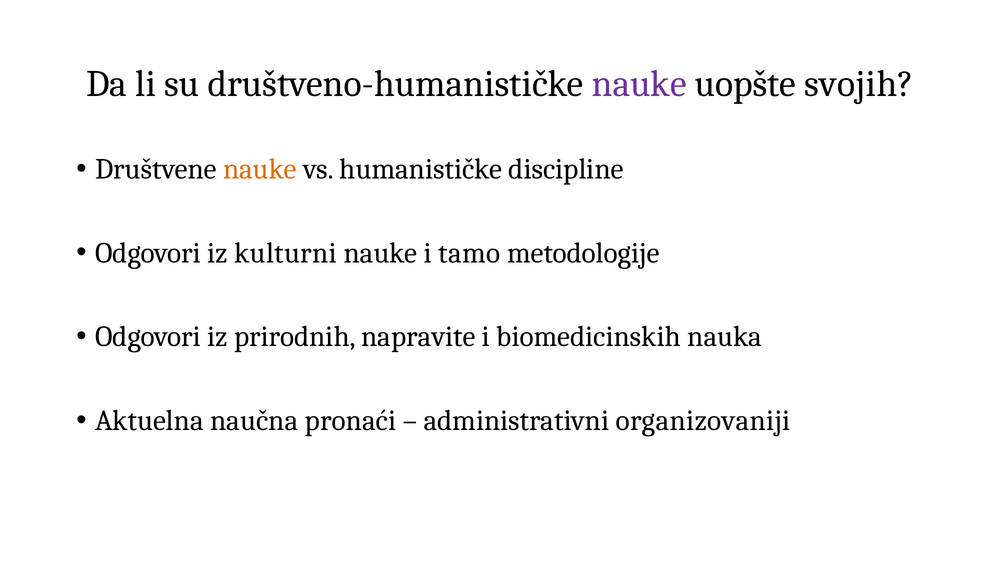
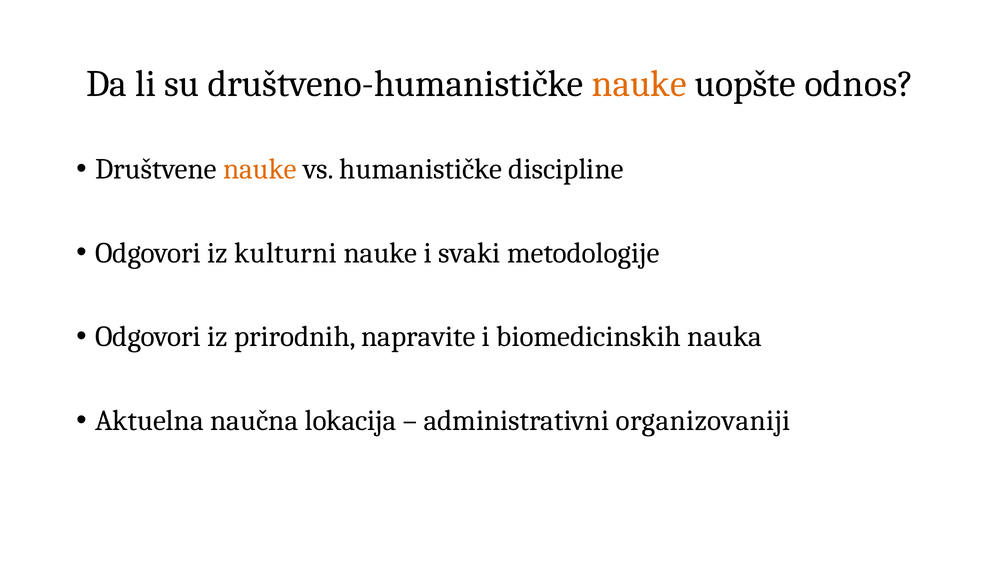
nauke at (639, 84) colour: purple -> orange
svojih: svojih -> odnos
tamo: tamo -> svaki
pronaći: pronaći -> lokacija
